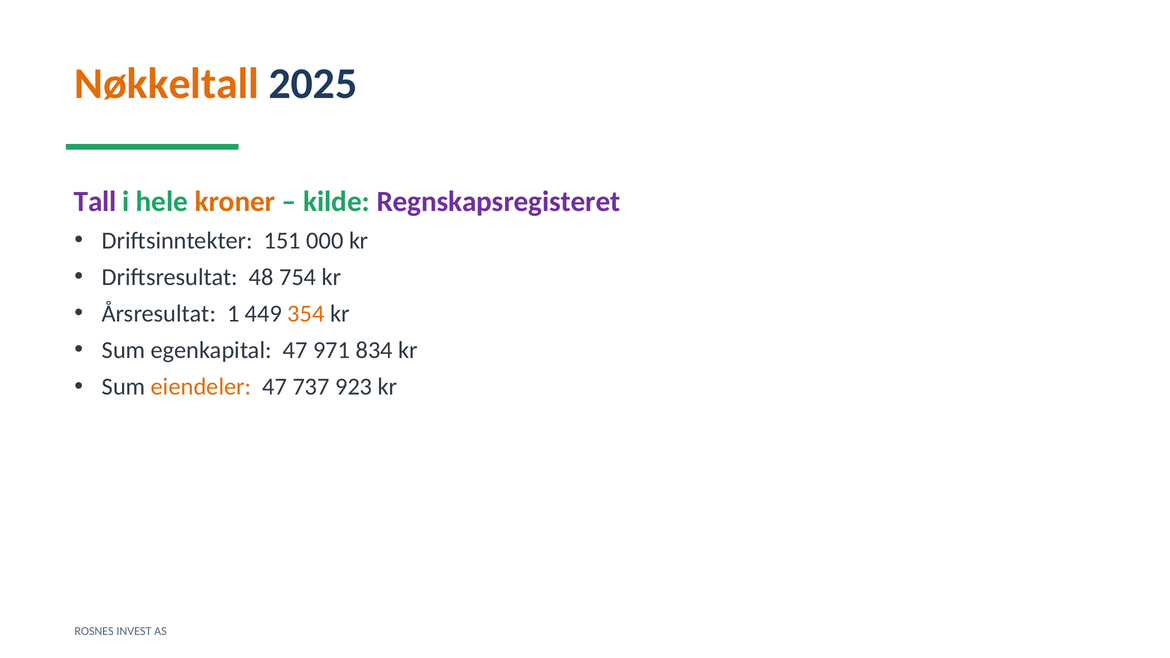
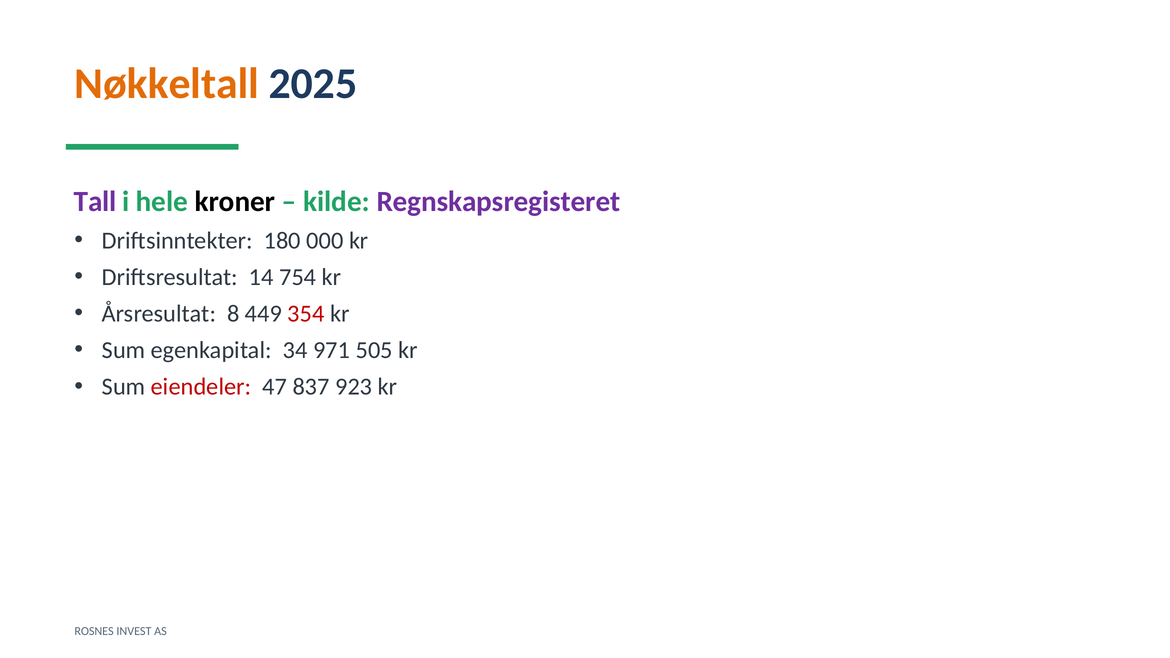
kroner colour: orange -> black
151: 151 -> 180
48: 48 -> 14
1: 1 -> 8
354 colour: orange -> red
egenkapital 47: 47 -> 34
834: 834 -> 505
eiendeler colour: orange -> red
737: 737 -> 837
